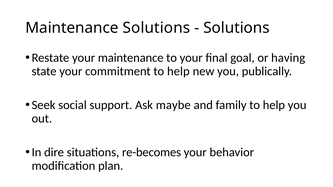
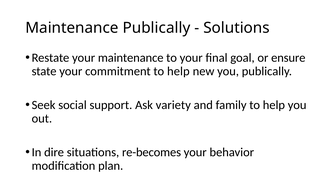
Maintenance Solutions: Solutions -> Publically
having: having -> ensure
maybe: maybe -> variety
